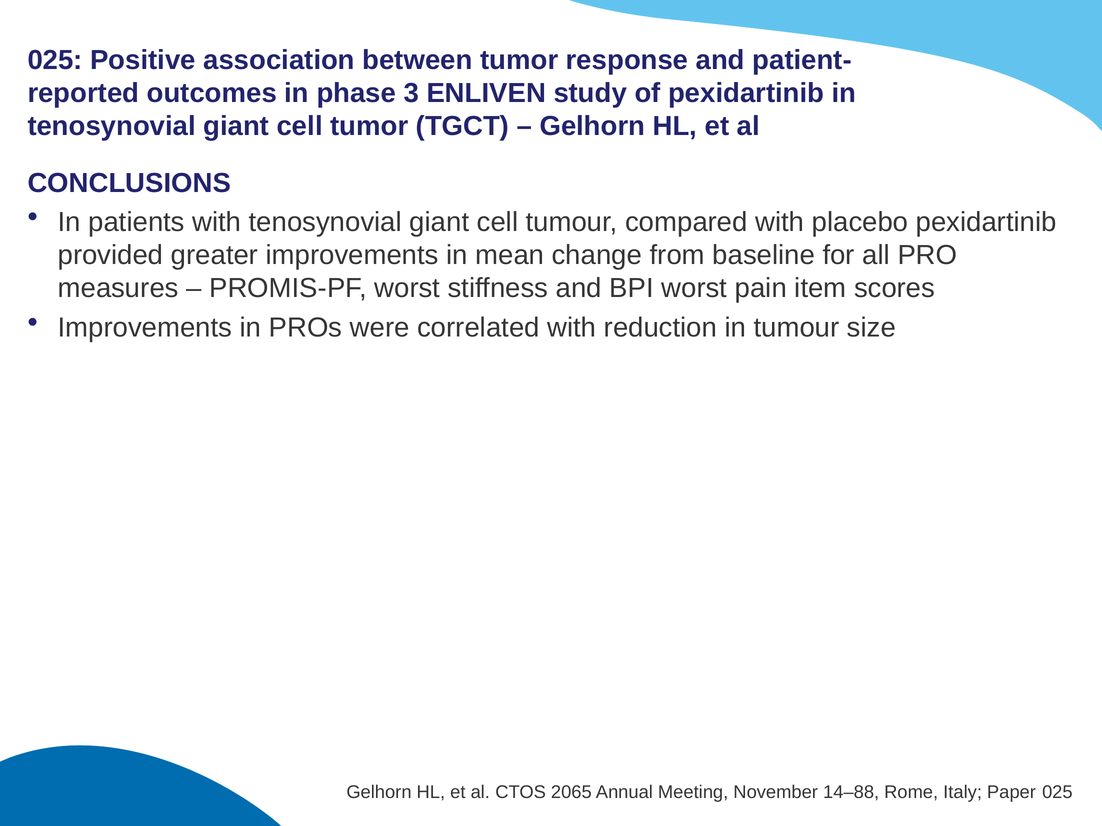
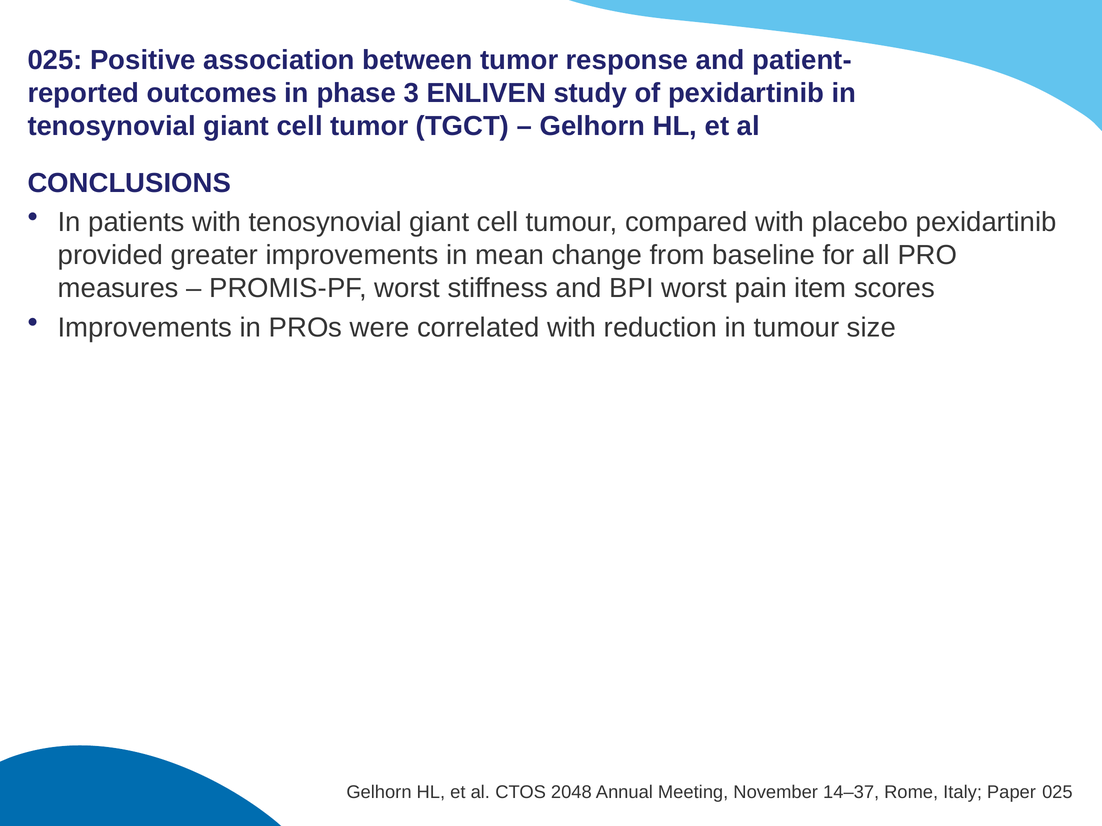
2065: 2065 -> 2048
14–88: 14–88 -> 14–37
